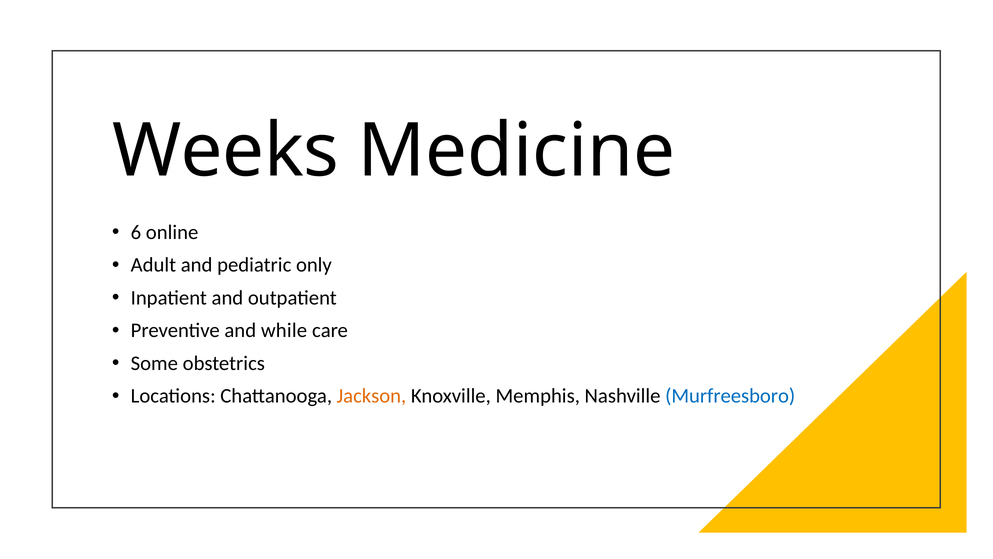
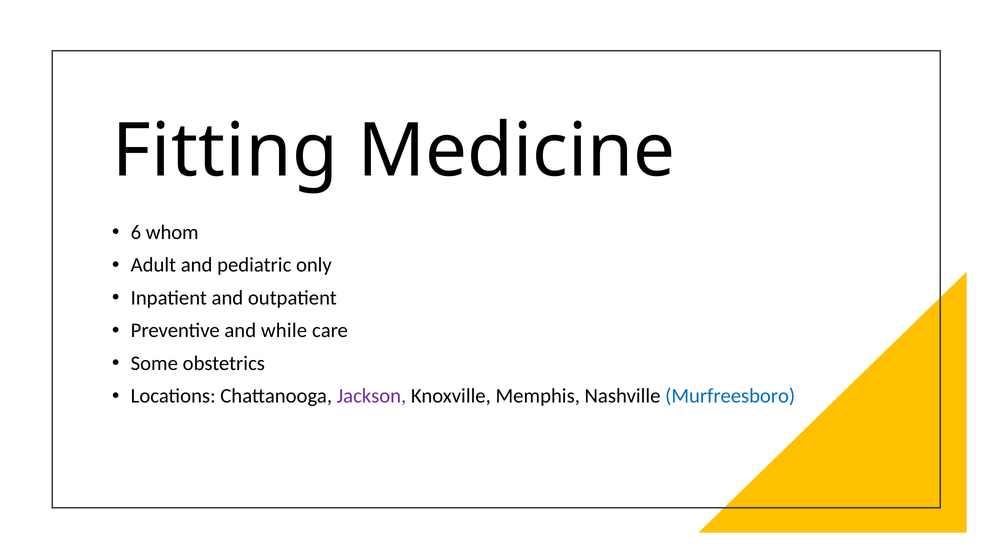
Weeks: Weeks -> Fitting
online: online -> whom
Jackson colour: orange -> purple
